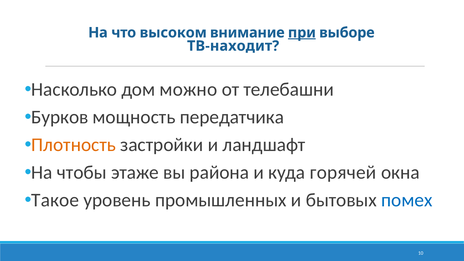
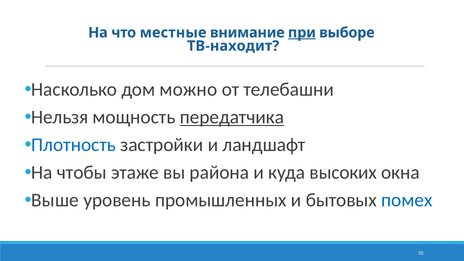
высоком: высоком -> местные
Бурков: Бурков -> Нельзя
передатчика underline: none -> present
Плотность colour: orange -> blue
горячей: горячей -> высоких
Такое: Такое -> Выше
